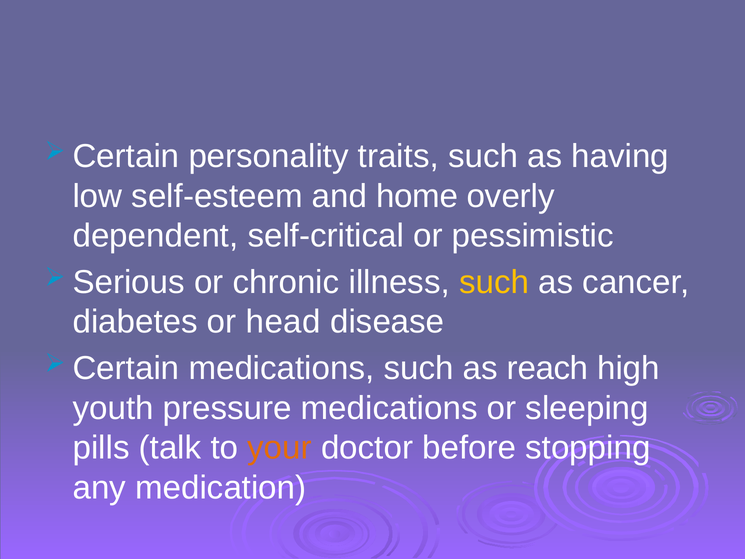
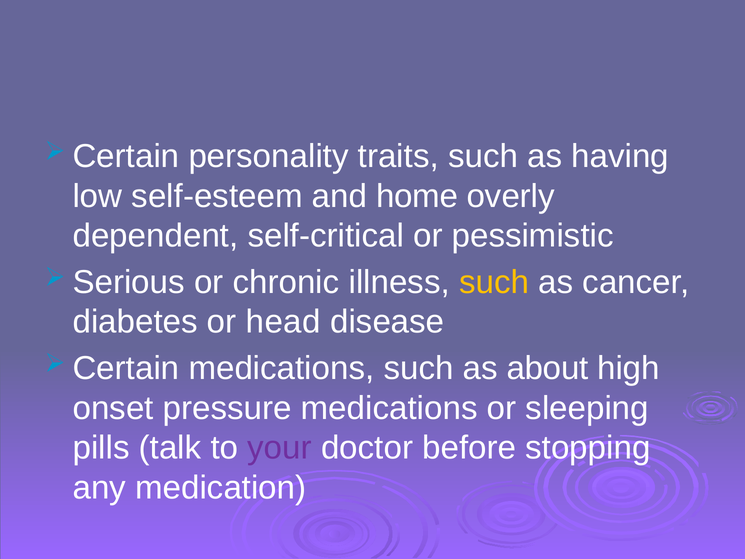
reach: reach -> about
youth: youth -> onset
your colour: orange -> purple
